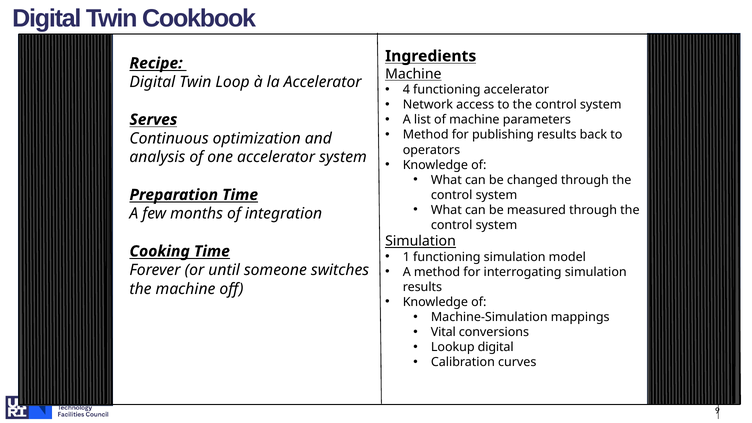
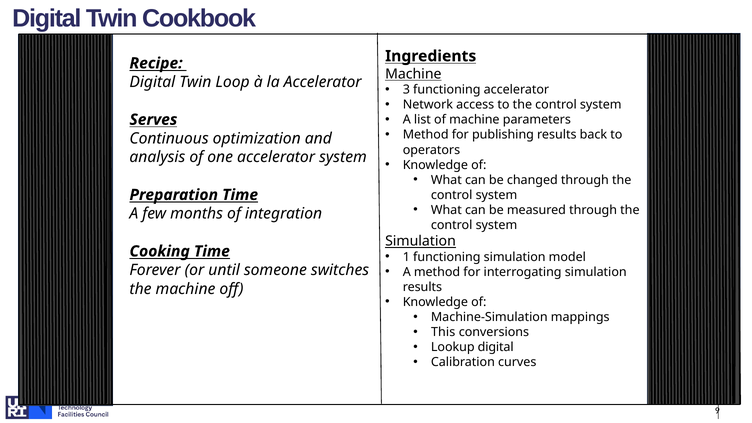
4: 4 -> 3
Vital: Vital -> This
